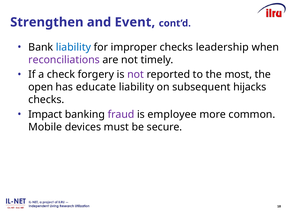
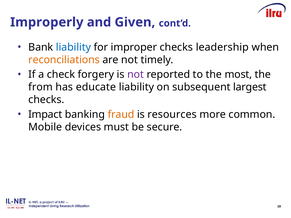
Strengthen: Strengthen -> Improperly
Event: Event -> Given
reconciliations colour: purple -> orange
open: open -> from
hijacks: hijacks -> largest
fraud colour: purple -> orange
employee: employee -> resources
